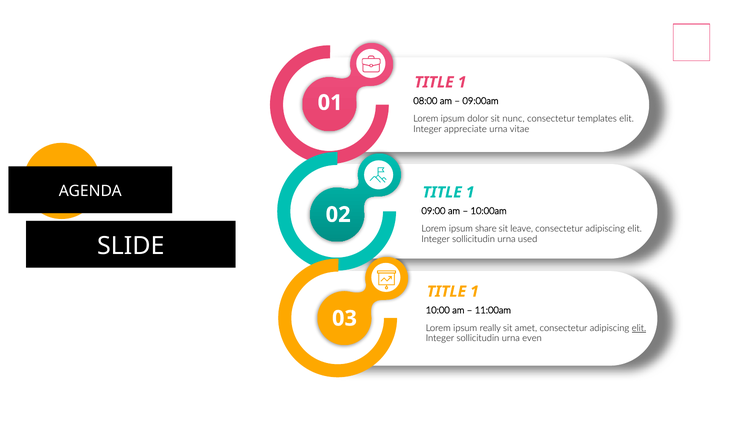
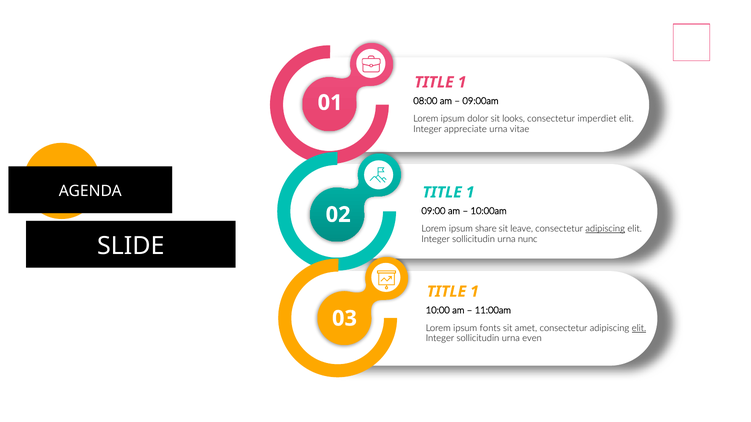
nunc: nunc -> looks
templates: templates -> imperdiet
adipiscing at (605, 229) underline: none -> present
used: used -> nunc
really: really -> fonts
